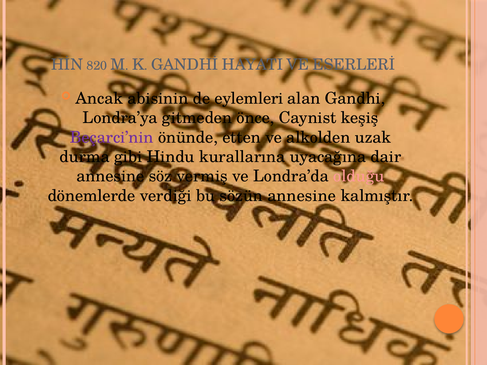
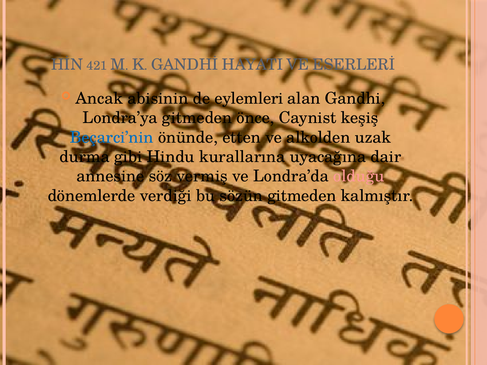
820: 820 -> 421
Beçarci’nin colour: purple -> blue
sözün annesine: annesine -> gitmeden
